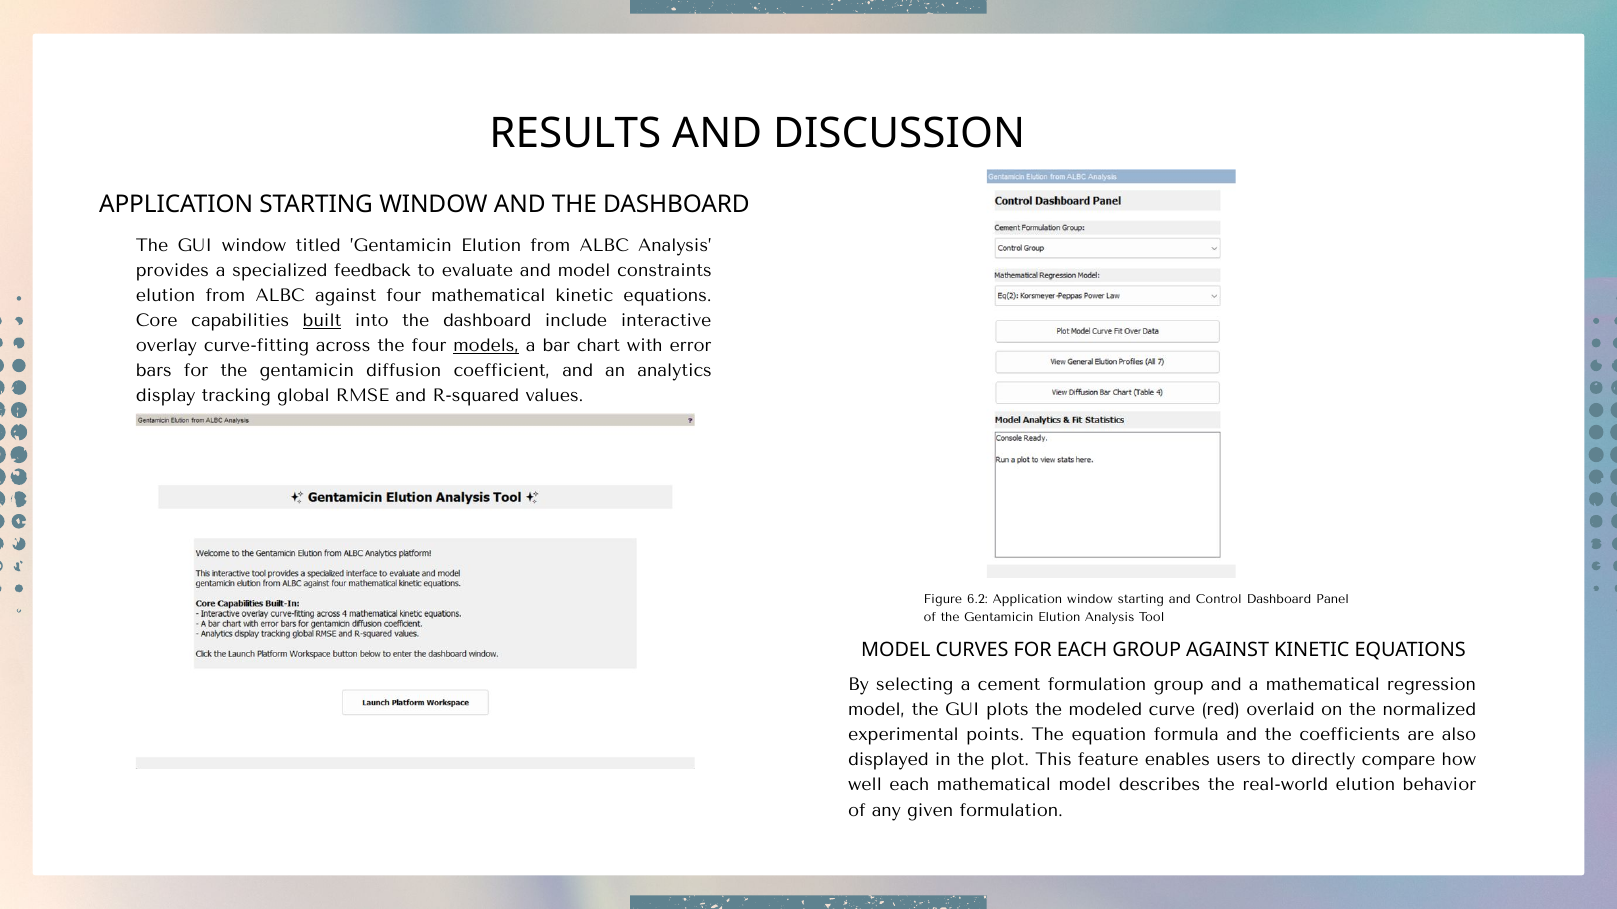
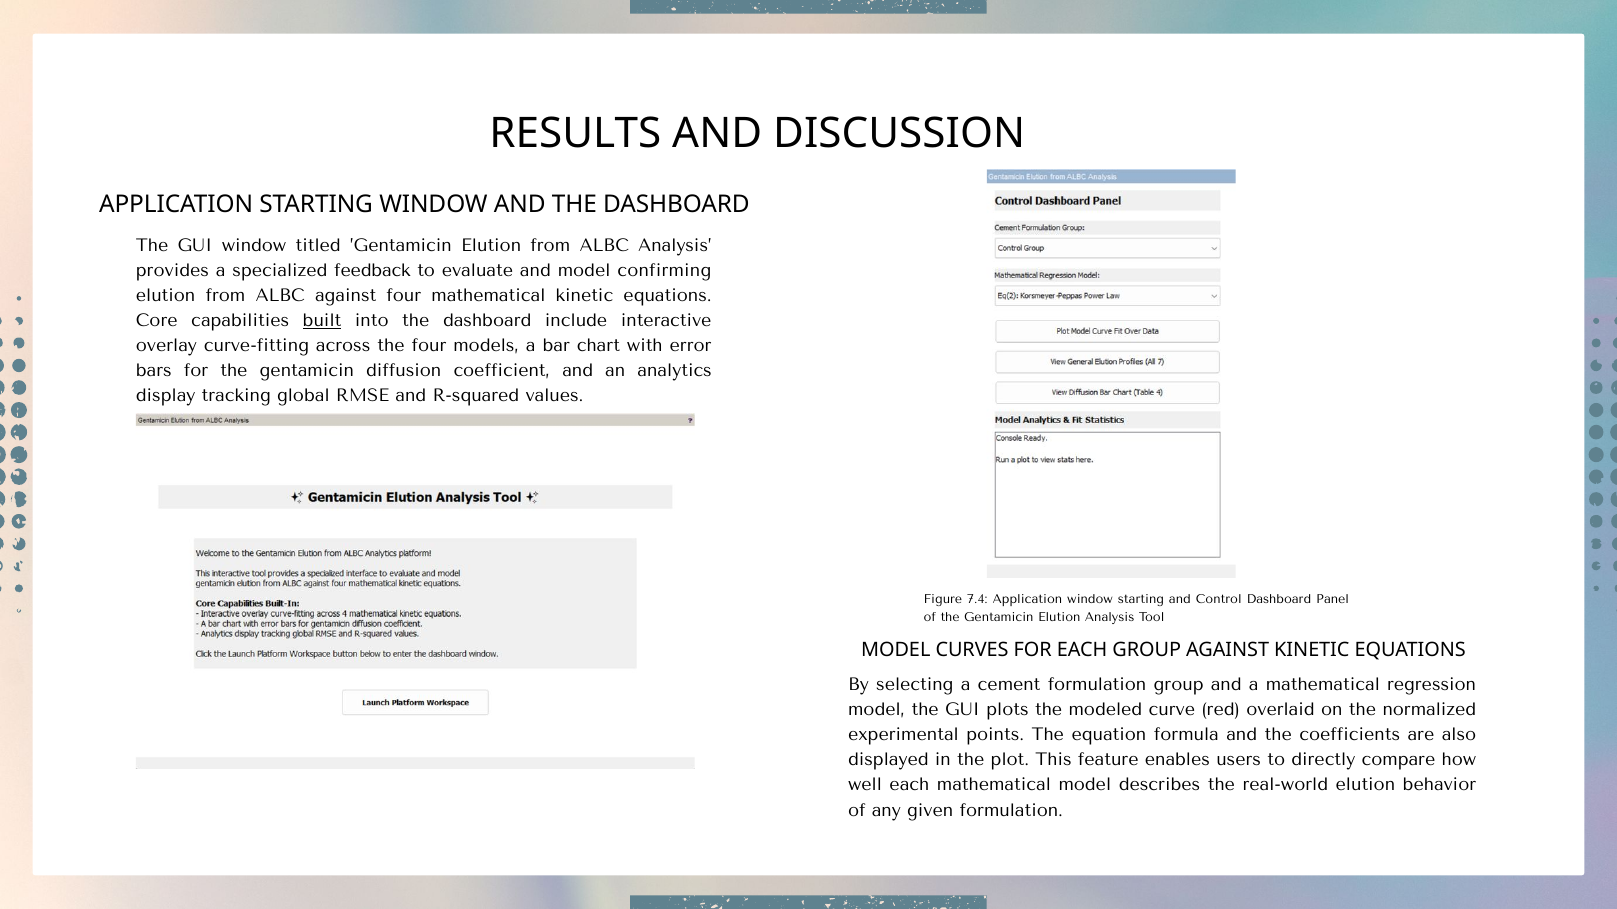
constraints: constraints -> confirming
models underline: present -> none
6.2: 6.2 -> 7.4
